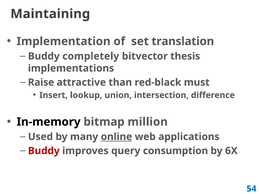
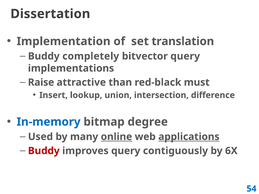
Maintaining: Maintaining -> Dissertation
bitvector thesis: thesis -> query
In-memory colour: black -> blue
million: million -> degree
applications underline: none -> present
consumption: consumption -> contiguously
